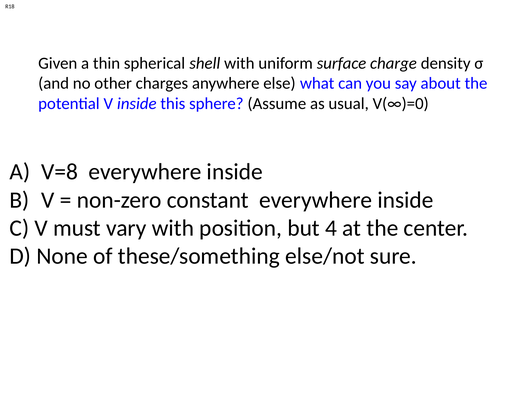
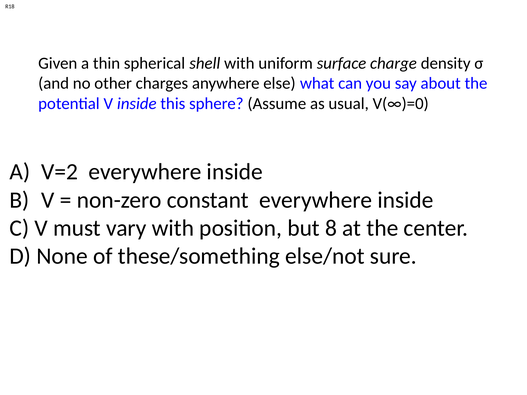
V=8: V=8 -> V=2
4: 4 -> 8
